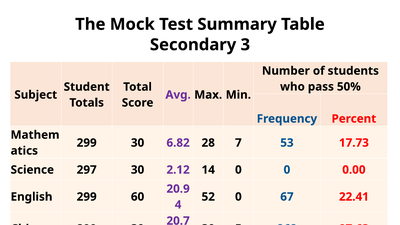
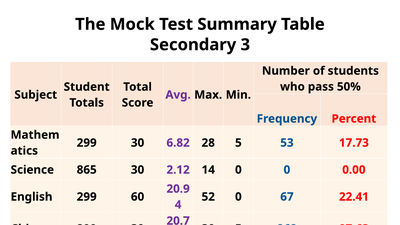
28 7: 7 -> 5
297: 297 -> 865
